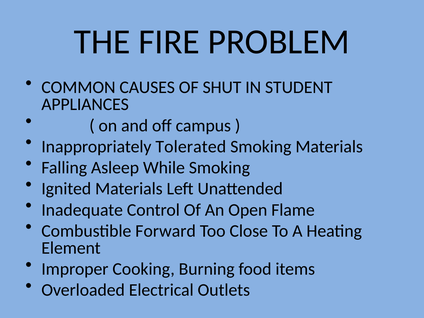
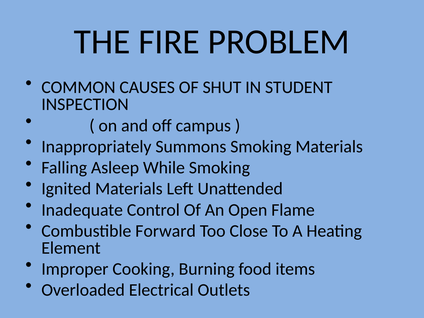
APPLIANCES: APPLIANCES -> INSPECTION
Tolerated: Tolerated -> Summons
